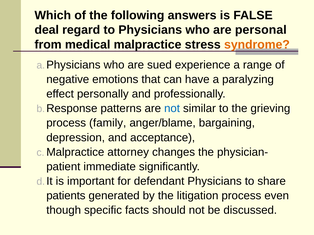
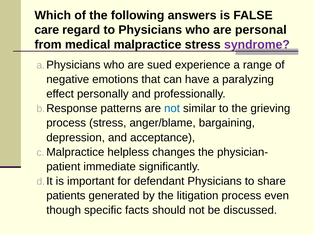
deal: deal -> care
syndrome colour: orange -> purple
process family: family -> stress
attorney: attorney -> helpless
